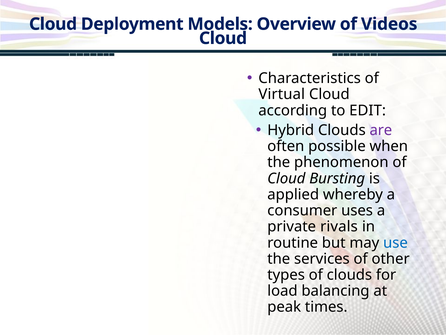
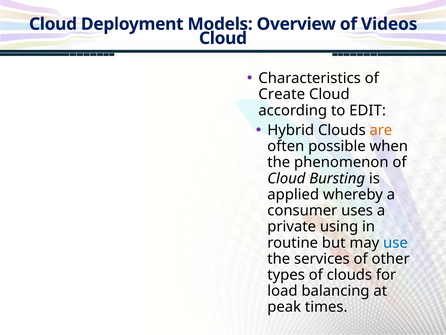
Virtual: Virtual -> Create
are colour: purple -> orange
rivals: rivals -> using
